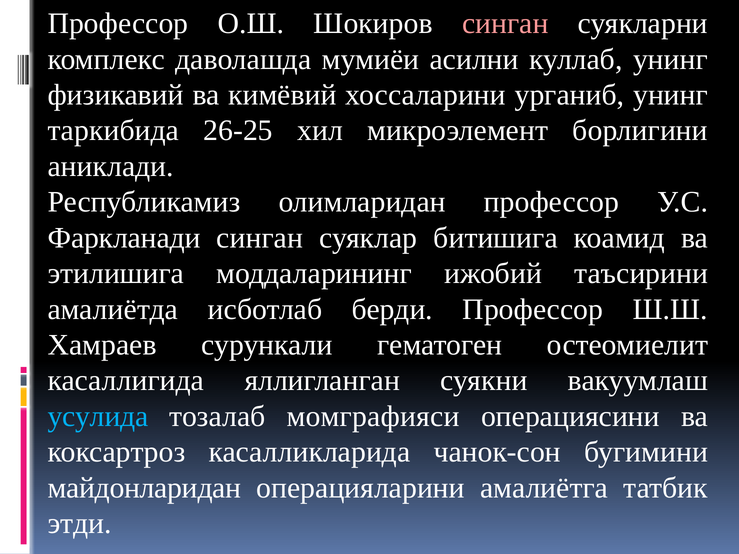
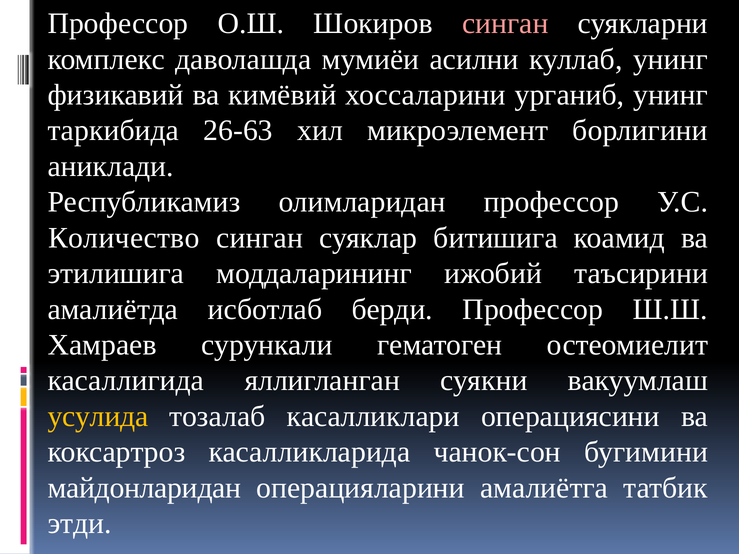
26-25: 26-25 -> 26-63
Фаркланади: Фаркланади -> Количество
усулида colour: light blue -> yellow
момграфияси: момграфияси -> касалликлари
